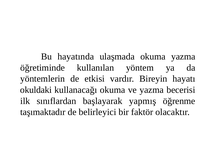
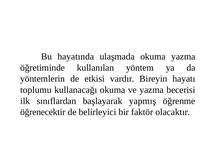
okuldaki: okuldaki -> toplumu
taşımaktadır: taşımaktadır -> öğrenecektir
